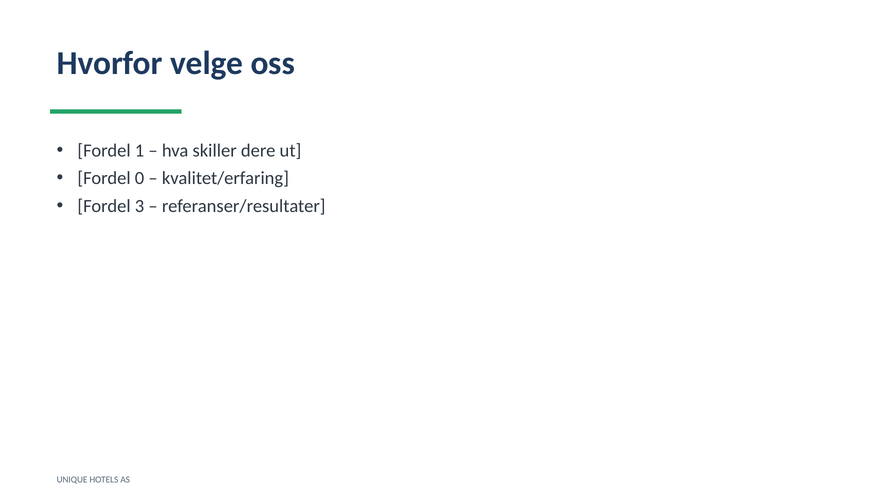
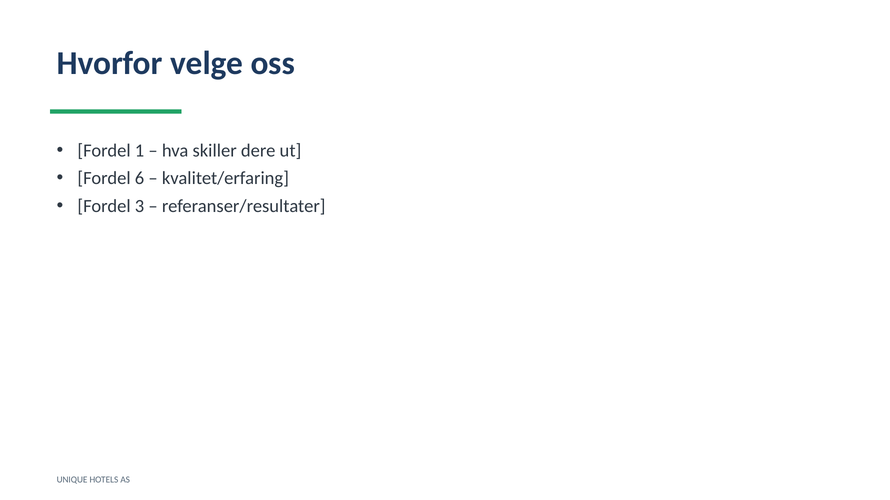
0: 0 -> 6
